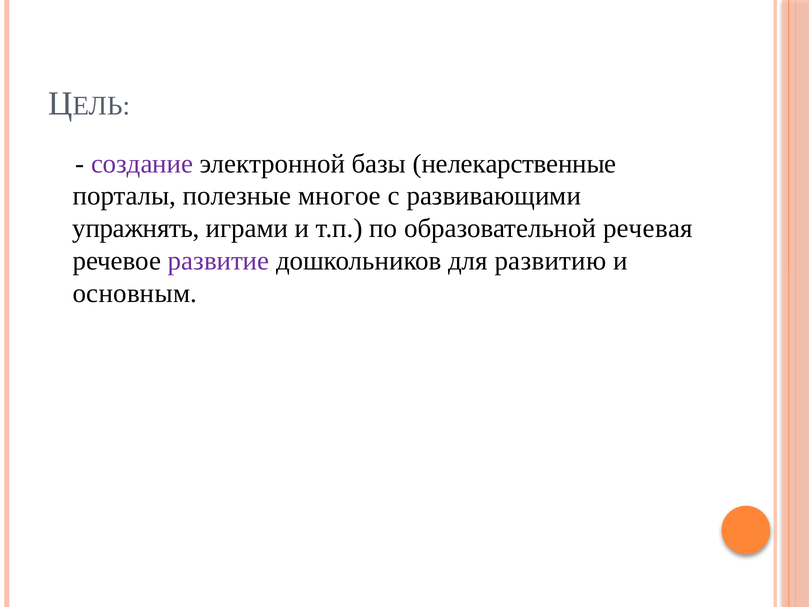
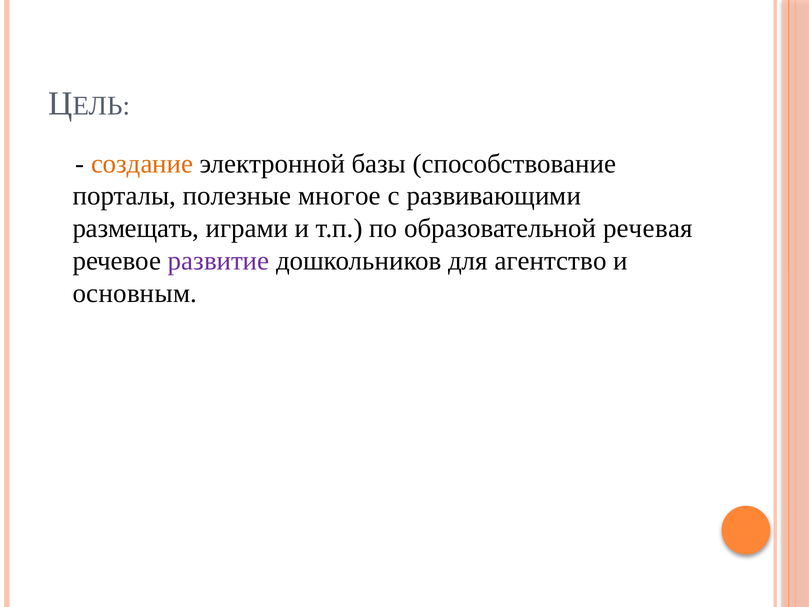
создание colour: purple -> orange
нелекарственные: нелекарственные -> способствование
упражнять: упражнять -> размещать
развитию: развитию -> агентство
